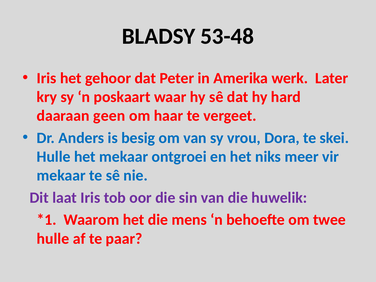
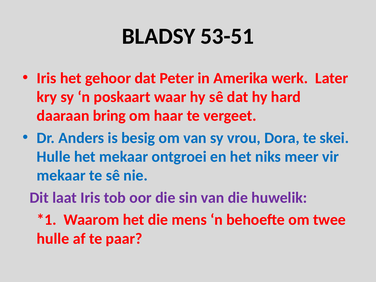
53-48: 53-48 -> 53-51
geen: geen -> bring
